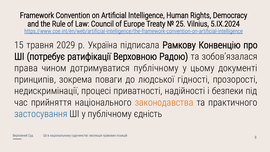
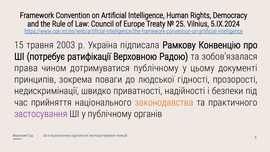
2029: 2029 -> 2003
процесі: процесі -> швидко
застосування colour: blue -> purple
єдність: єдність -> органів
